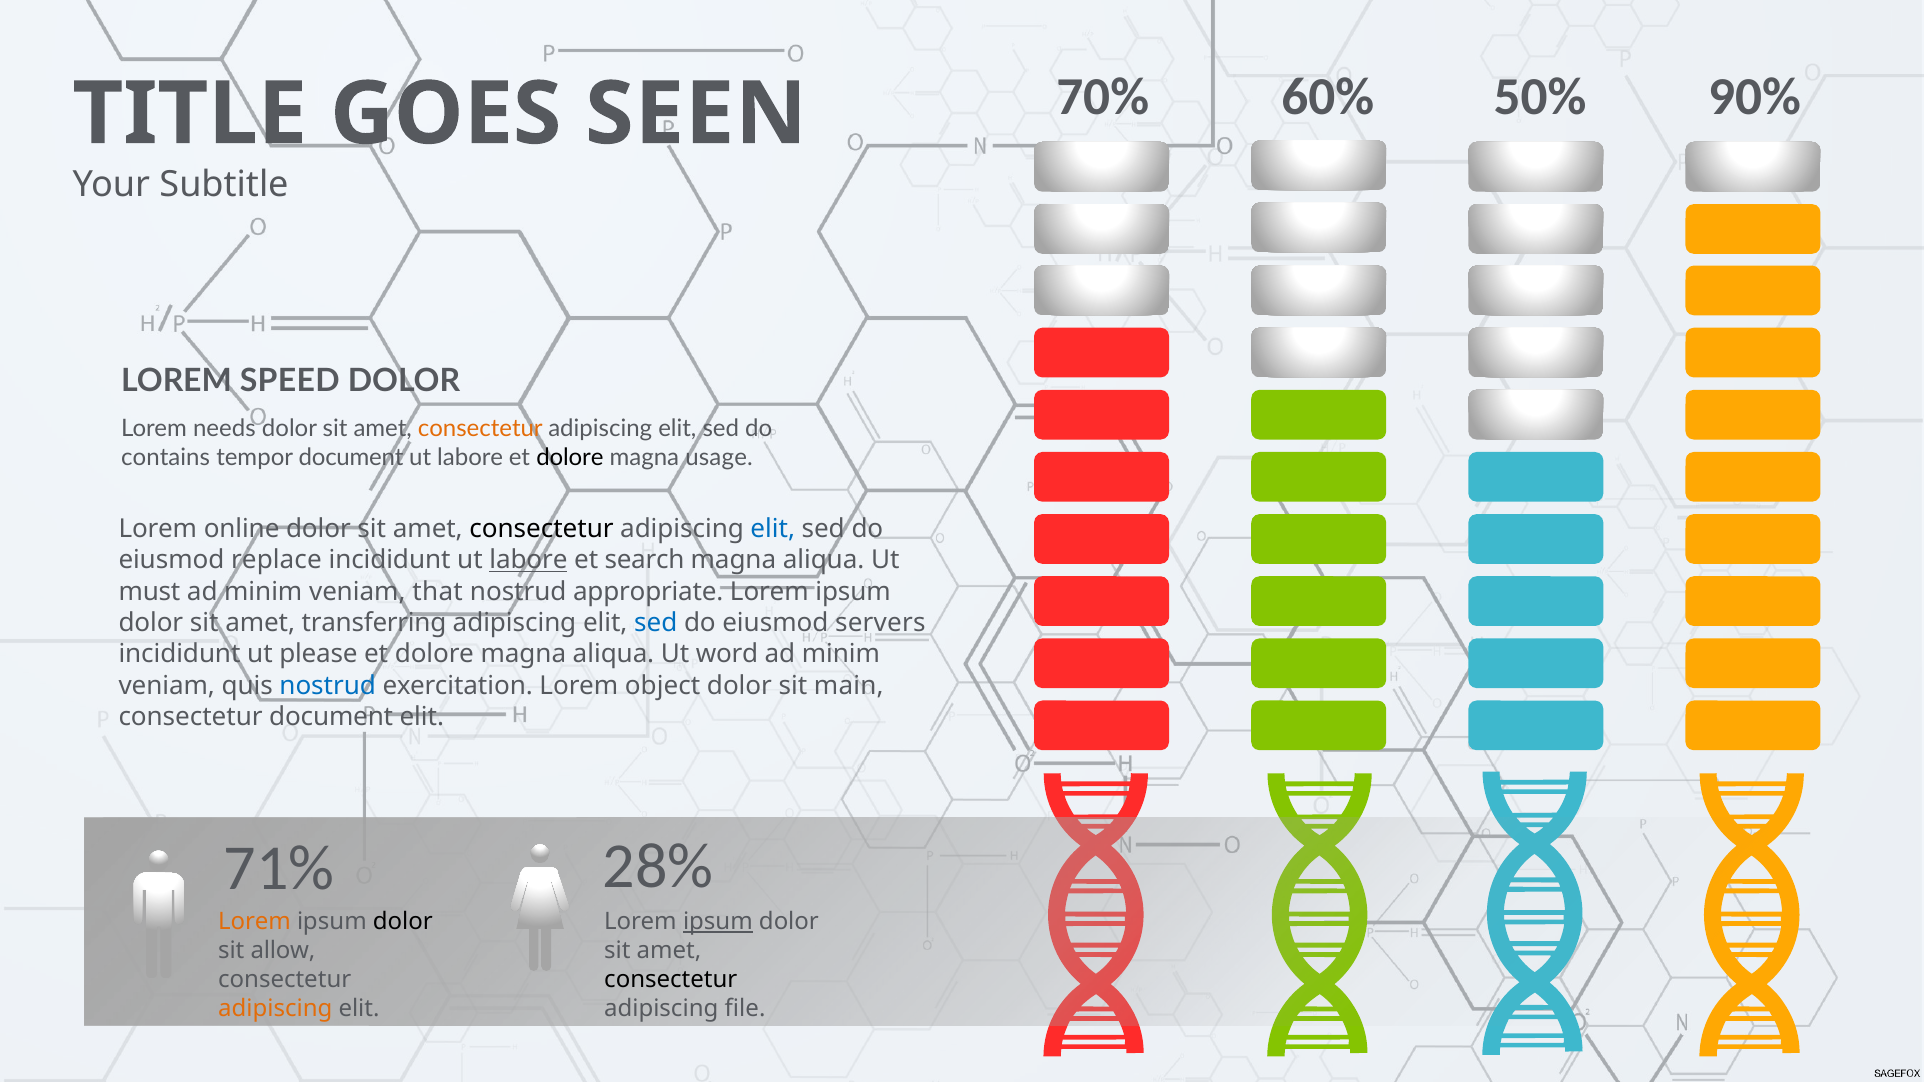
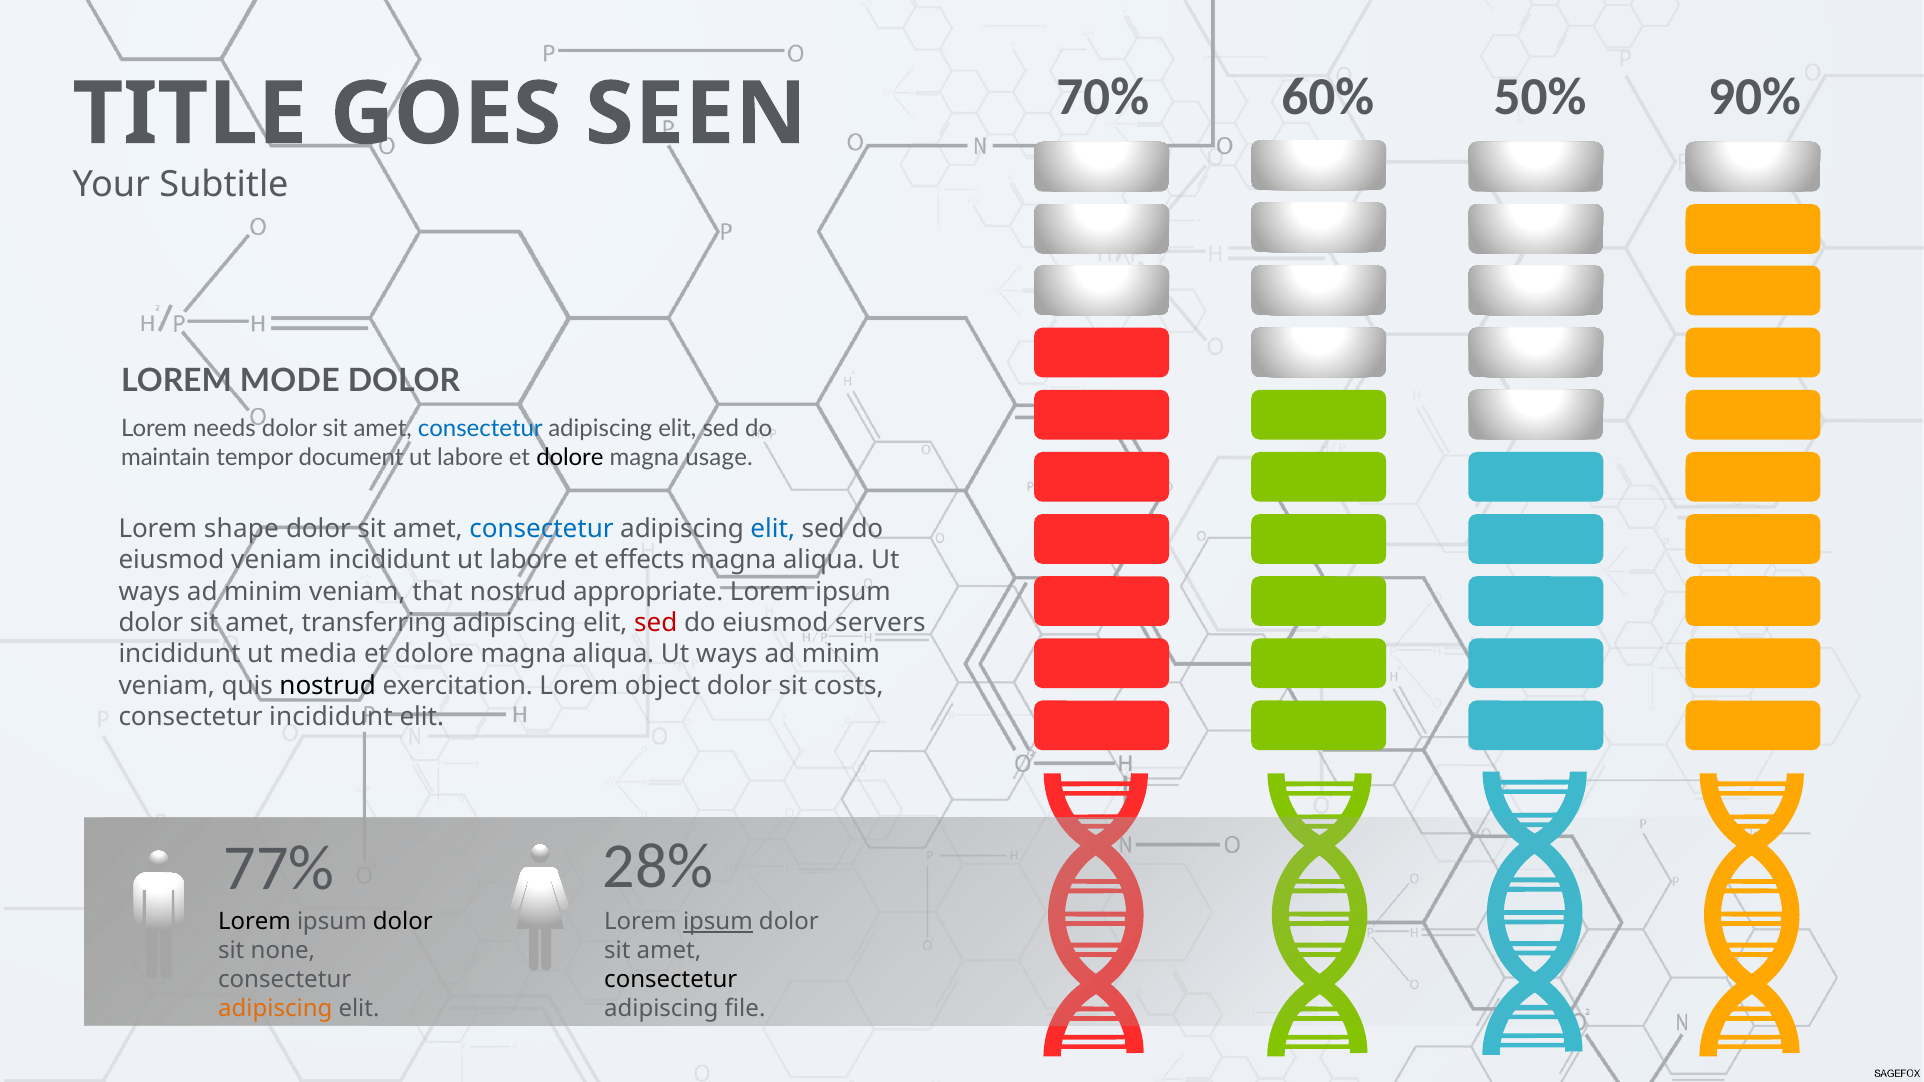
SPEED: SPEED -> MODE
consectetur at (480, 428) colour: orange -> blue
contains: contains -> maintain
online: online -> shape
consectetur at (542, 529) colour: black -> blue
eiusmod replace: replace -> veniam
labore at (528, 560) underline: present -> none
search: search -> effects
must at (149, 592): must -> ways
sed at (656, 623) colour: blue -> red
please: please -> media
word at (727, 654): word -> ways
nostrud at (328, 686) colour: blue -> black
main: main -> costs
consectetur document: document -> incididunt
71%: 71% -> 77%
Lorem at (255, 922) colour: orange -> black
allow: allow -> none
